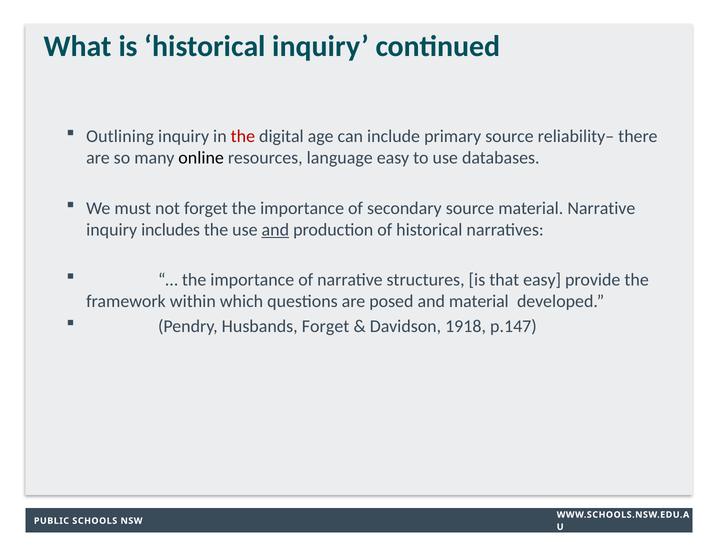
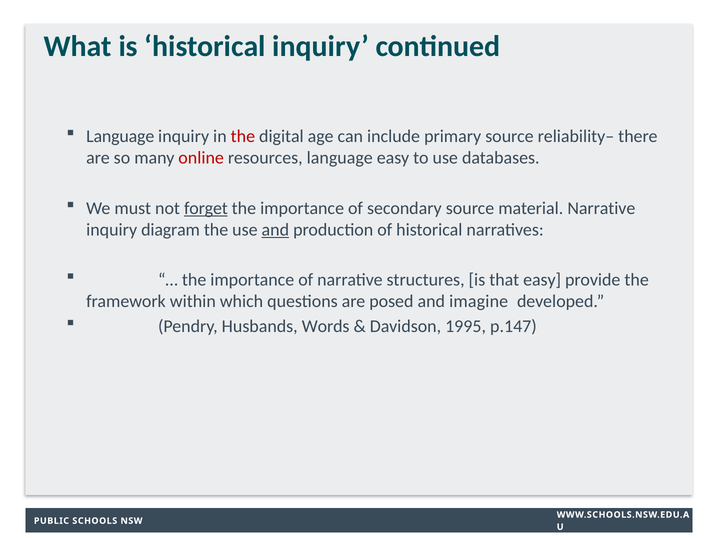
Outlining at (120, 136): Outlining -> Language
online colour: black -> red
forget at (206, 208) underline: none -> present
includes: includes -> diagram
and material: material -> imagine
Husbands Forget: Forget -> Words
1918: 1918 -> 1995
